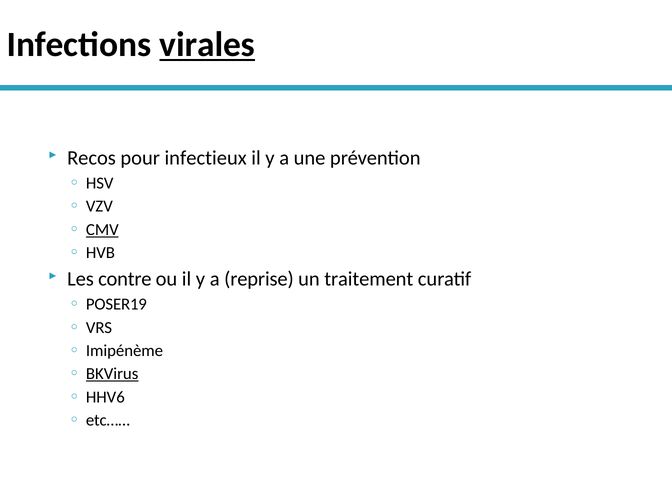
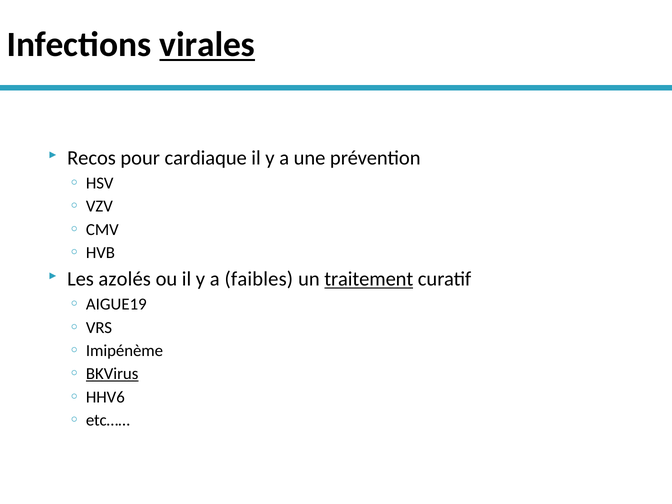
infectieux: infectieux -> cardiaque
CMV underline: present -> none
contre: contre -> azolés
reprise: reprise -> faibles
traitement underline: none -> present
POSER19: POSER19 -> AIGUE19
